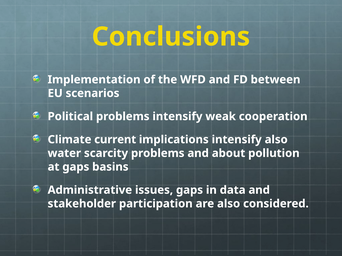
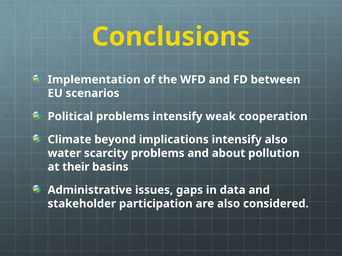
current: current -> beyond
at gaps: gaps -> their
